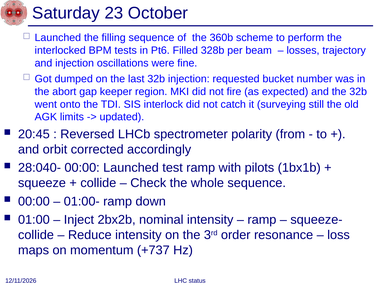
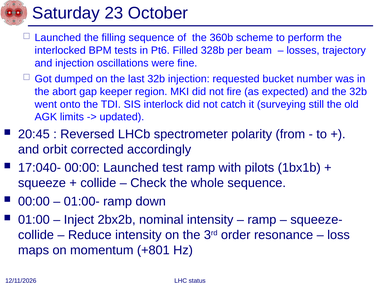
28:040-: 28:040- -> 17:040-
+737: +737 -> +801
